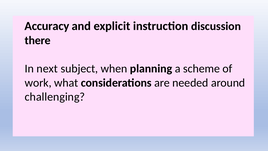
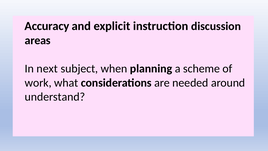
there: there -> areas
challenging: challenging -> understand
